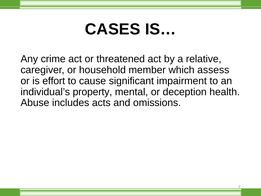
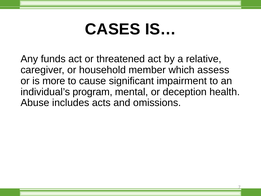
crime: crime -> funds
effort: effort -> more
property: property -> program
